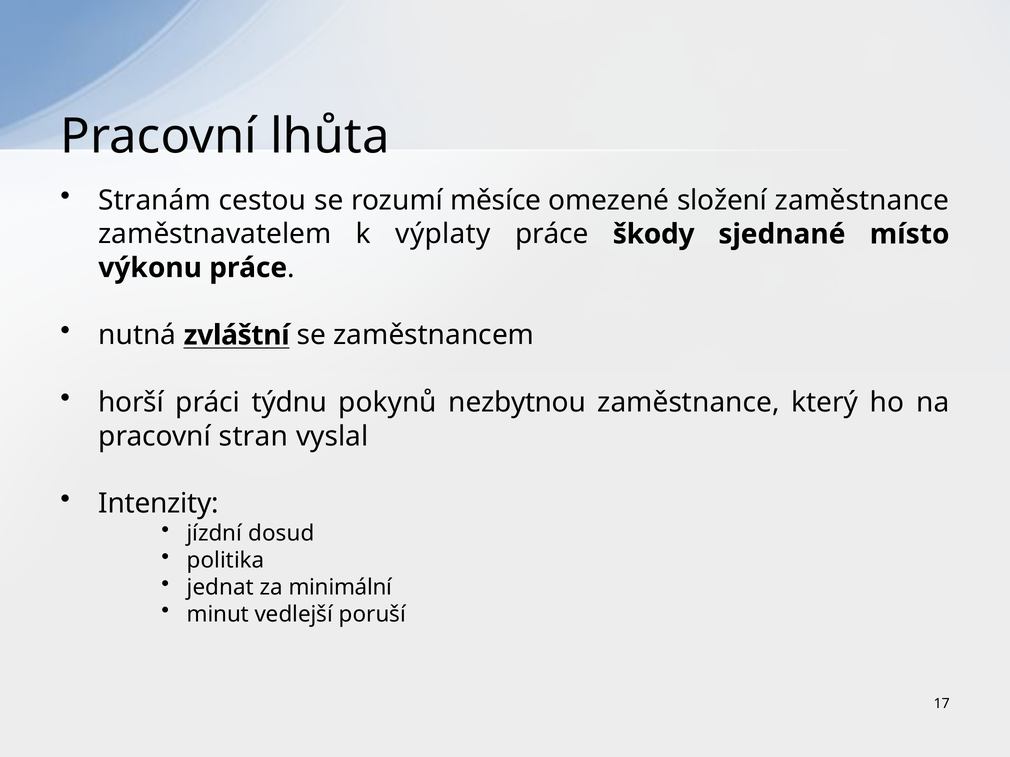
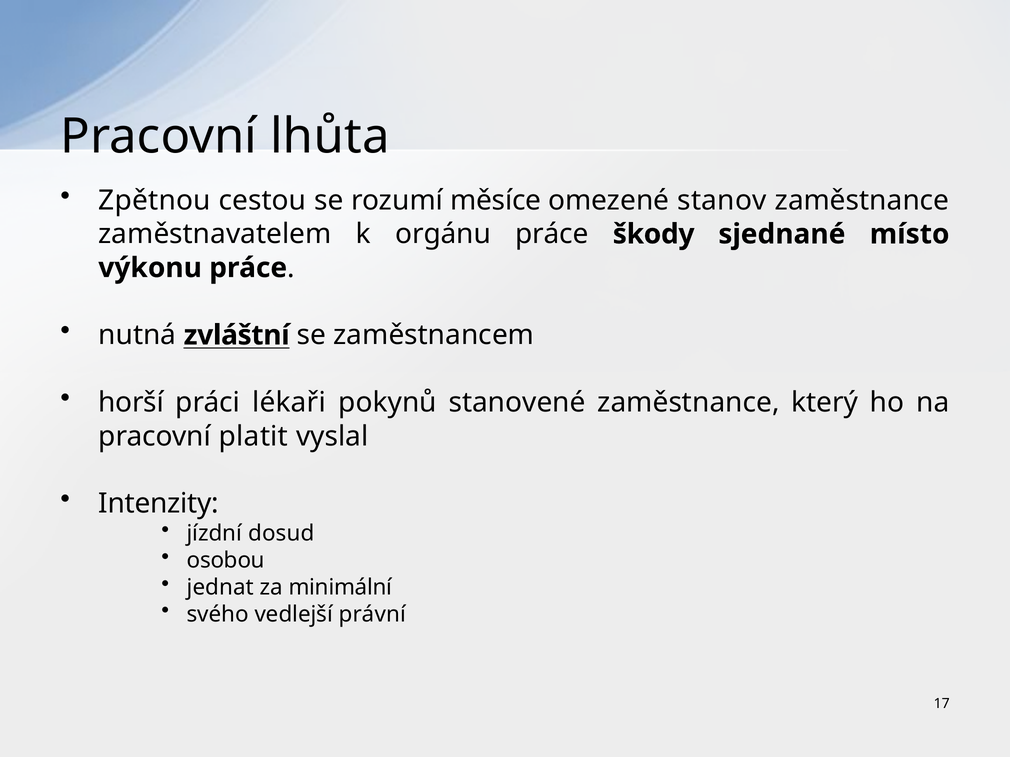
Stranám: Stranám -> Zpětnou
složení: složení -> stanov
výplaty: výplaty -> orgánu
týdnu: týdnu -> lékaři
nezbytnou: nezbytnou -> stanovené
stran: stran -> platit
politika: politika -> osobou
minut: minut -> svého
poruší: poruší -> právní
